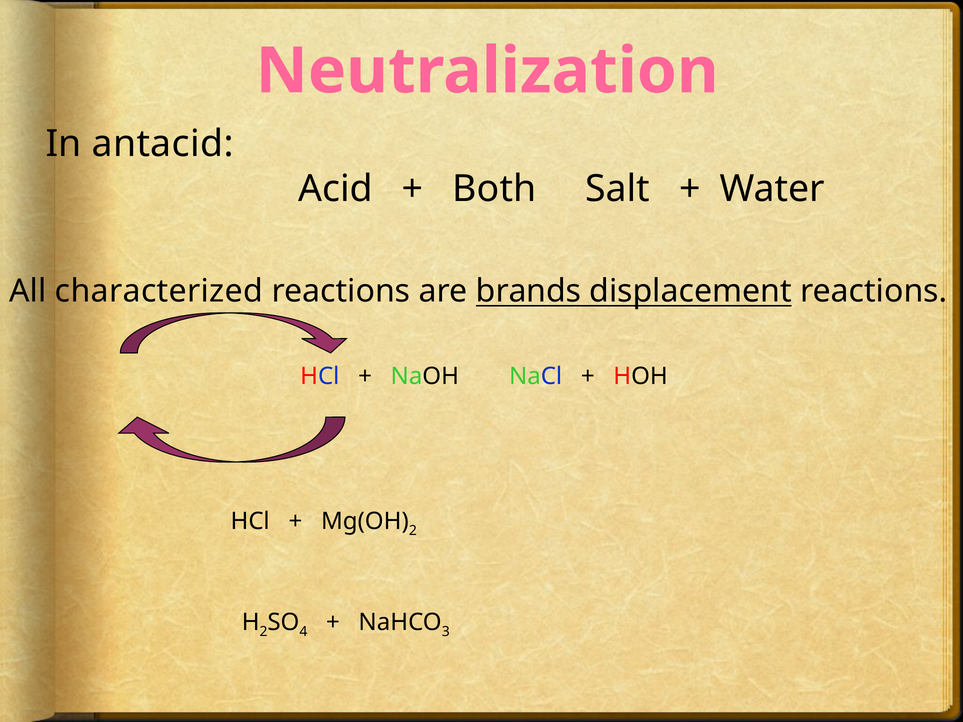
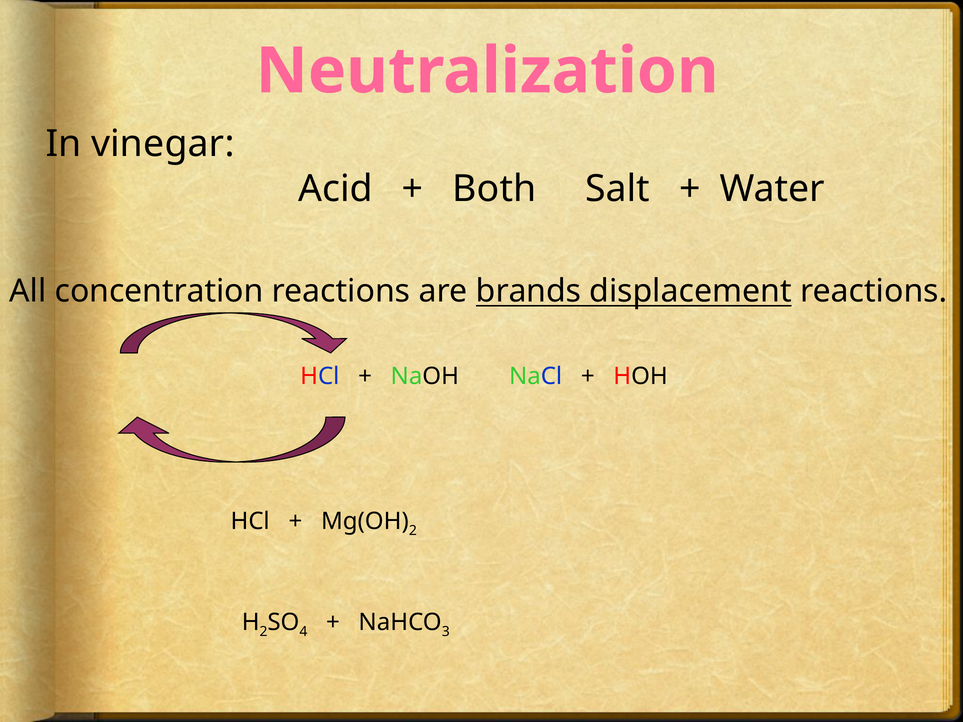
antacid: antacid -> vinegar
characterized: characterized -> concentration
